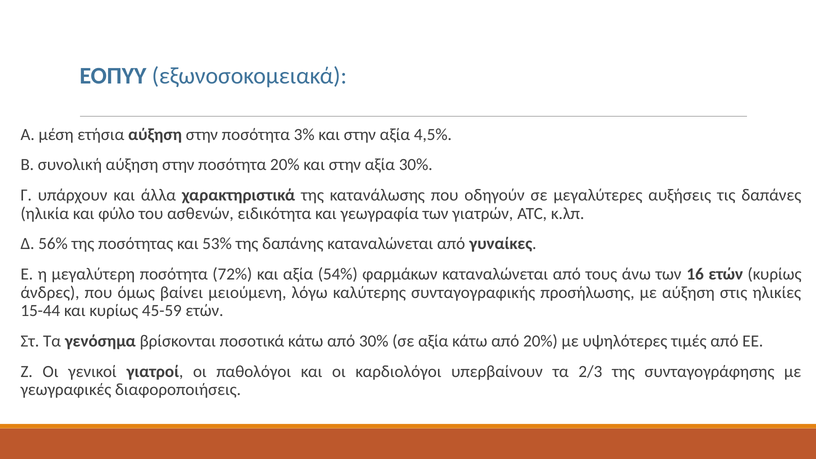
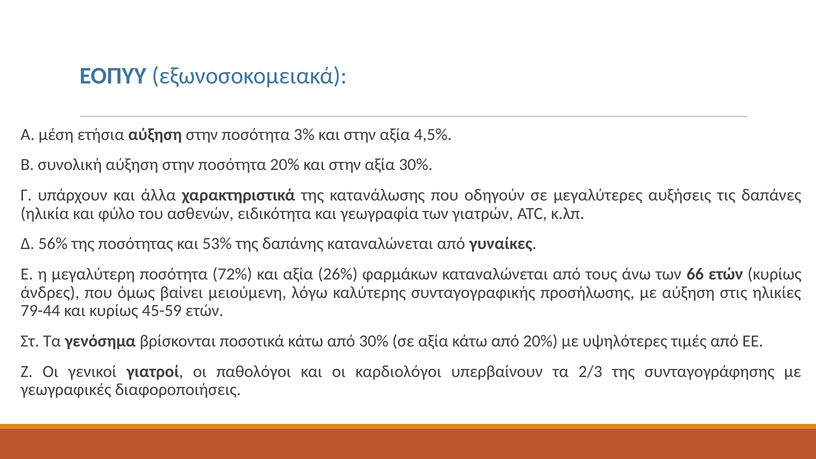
54%: 54% -> 26%
16: 16 -> 66
15-44: 15-44 -> 79-44
